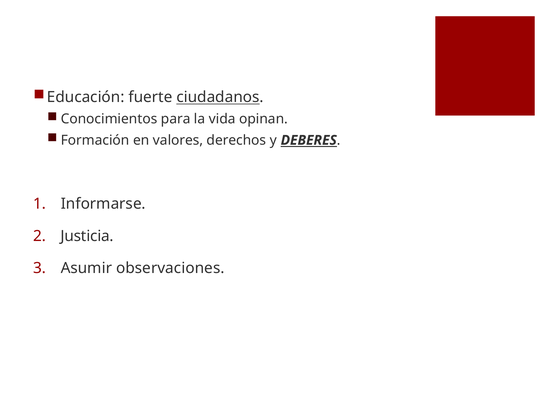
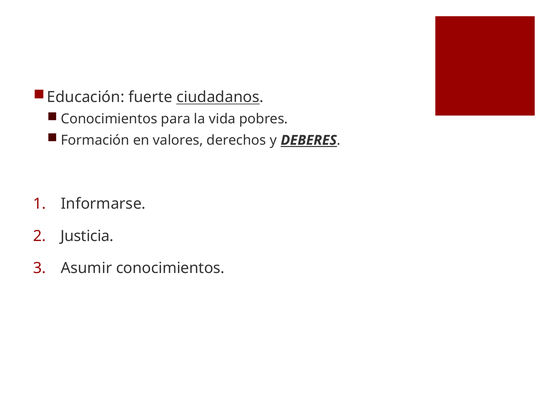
opinan: opinan -> pobres
Asumir observaciones: observaciones -> conocimientos
